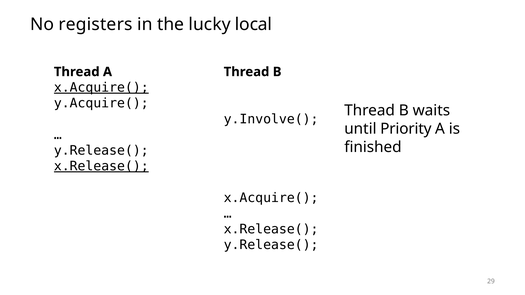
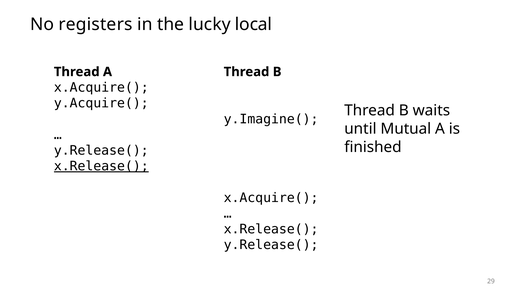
x.Acquire( at (101, 88) underline: present -> none
y.Involve(: y.Involve( -> y.Imagine(
Priority: Priority -> Mutual
